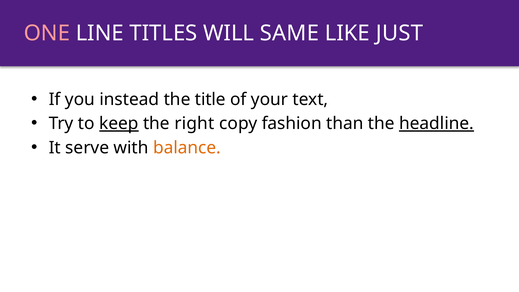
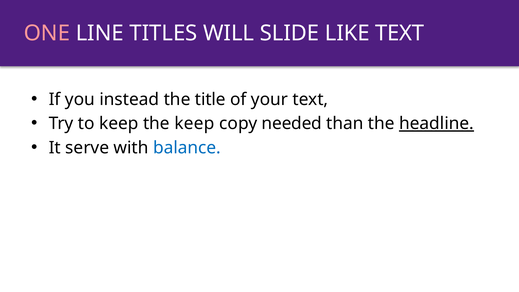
SAME: SAME -> SLIDE
LIKE JUST: JUST -> TEXT
keep at (119, 124) underline: present -> none
the right: right -> keep
fashion: fashion -> needed
balance colour: orange -> blue
